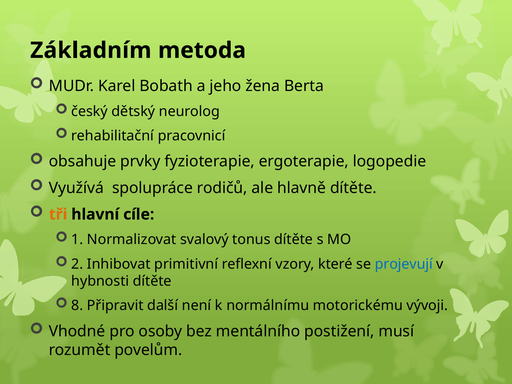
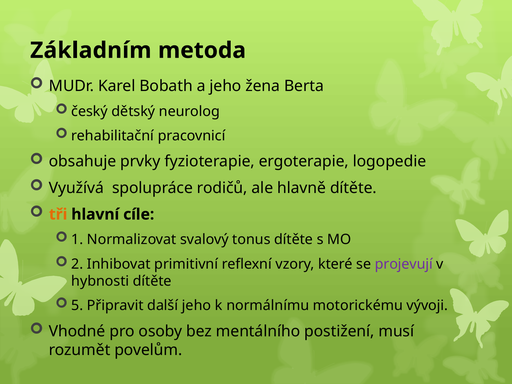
projevují colour: blue -> purple
8: 8 -> 5
další není: není -> jeho
